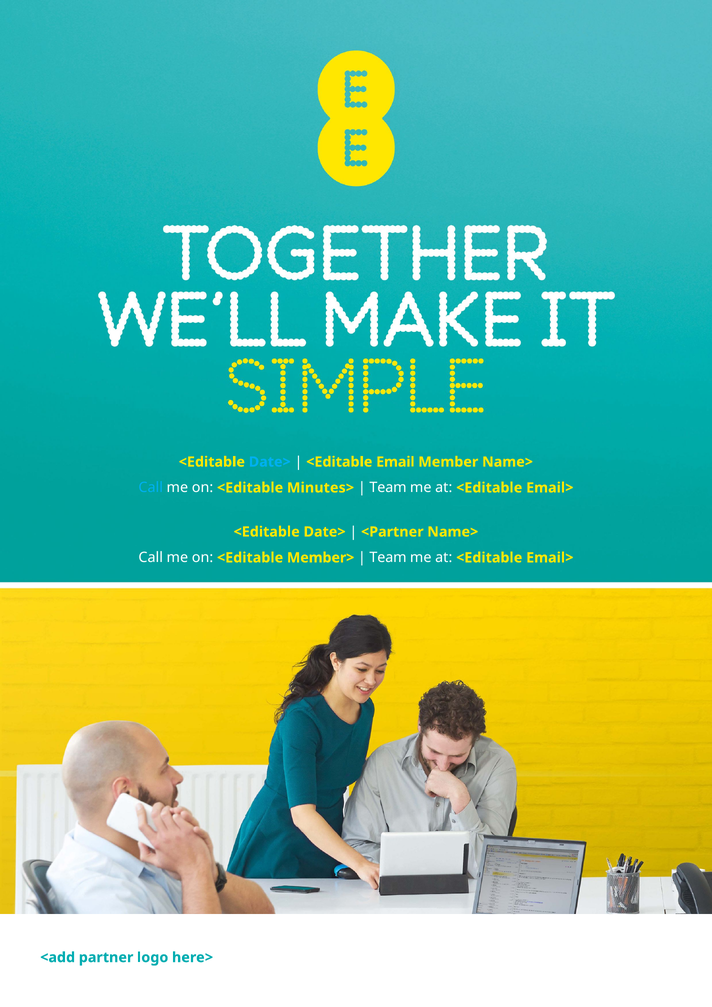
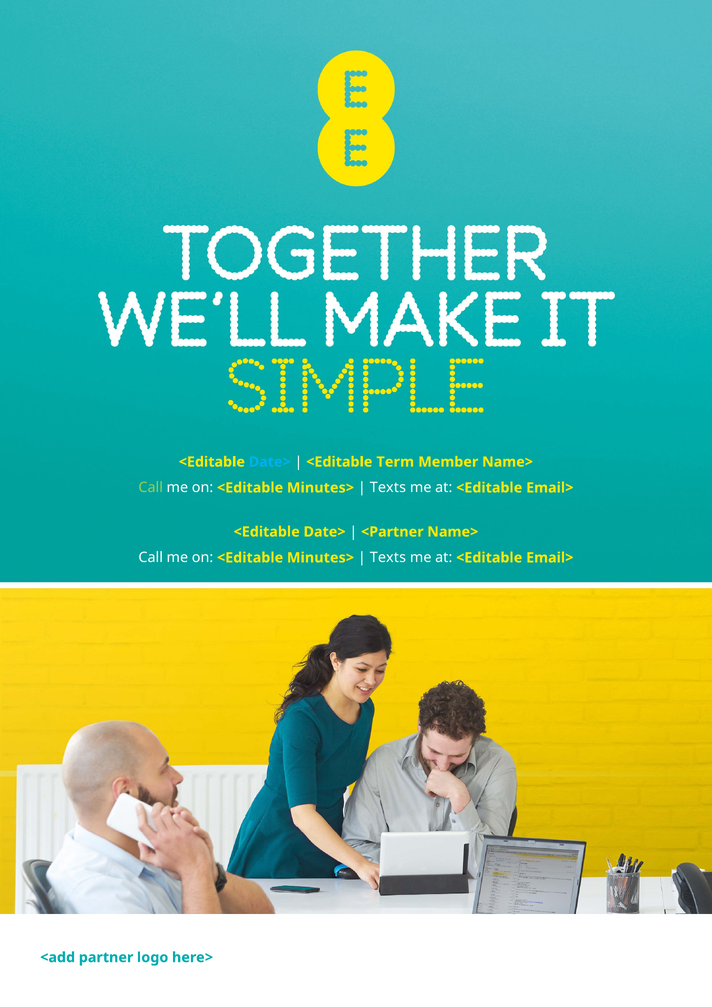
Email: Email -> Term
Call at (151, 488) colour: light blue -> light green
Team at (388, 488): Team -> Texts
Member> at (321, 558): Member> -> Minutes>
Team at (388, 558): Team -> Texts
